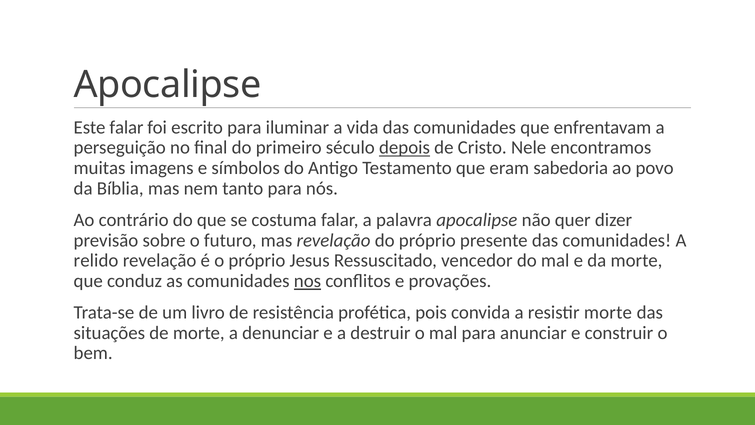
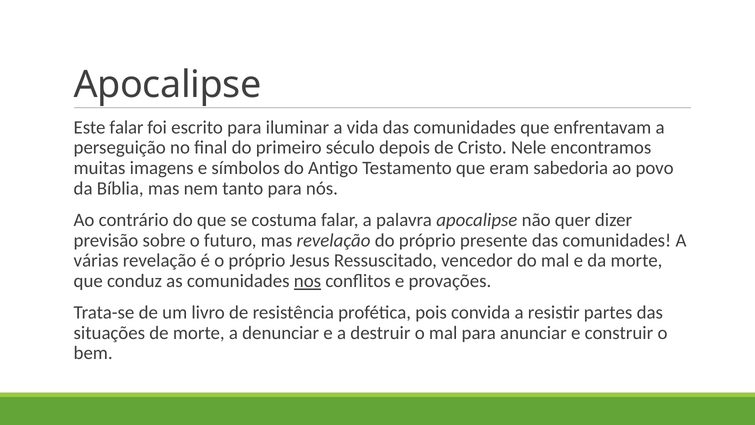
depois underline: present -> none
relido: relido -> várias
resistir morte: morte -> partes
